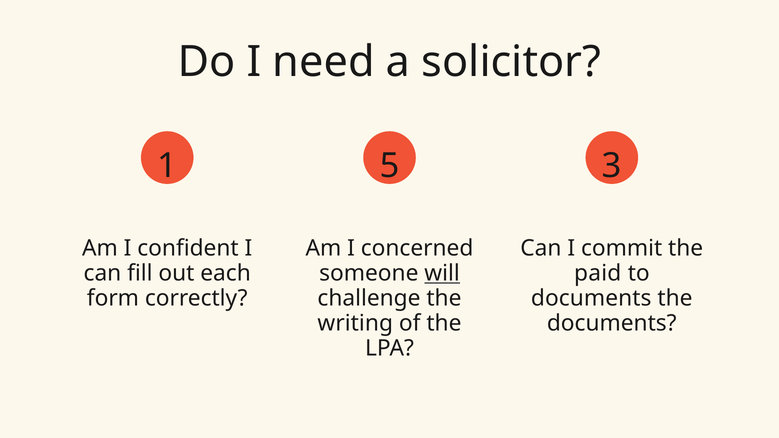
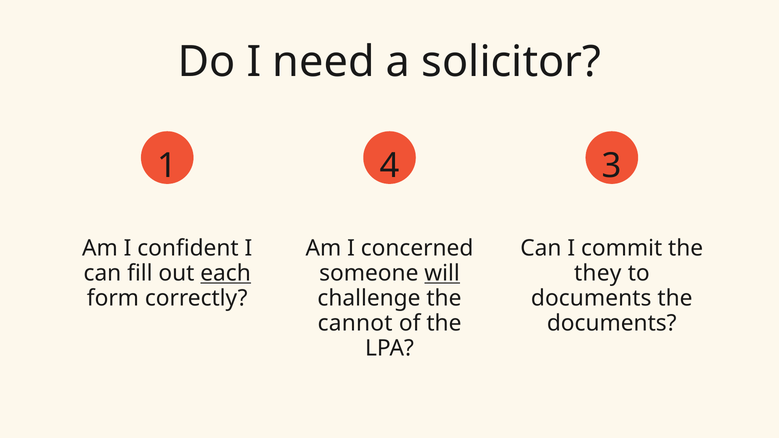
5: 5 -> 4
each underline: none -> present
paid: paid -> they
writing: writing -> cannot
